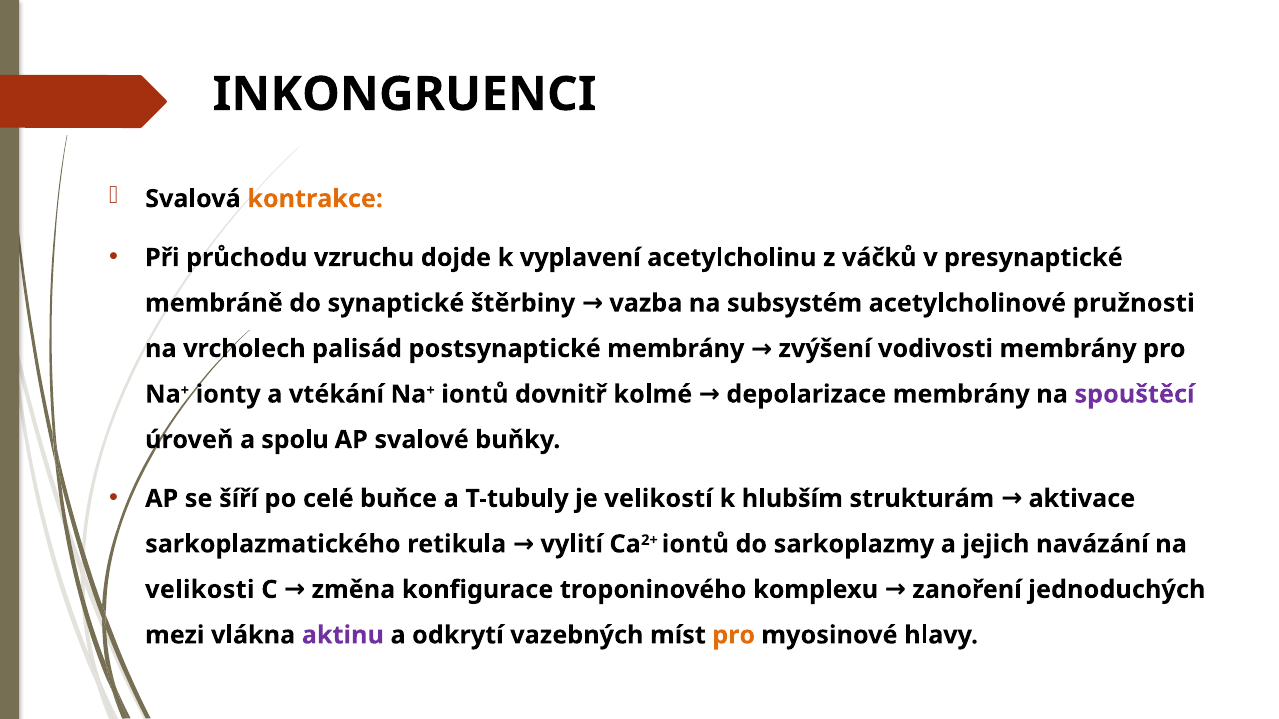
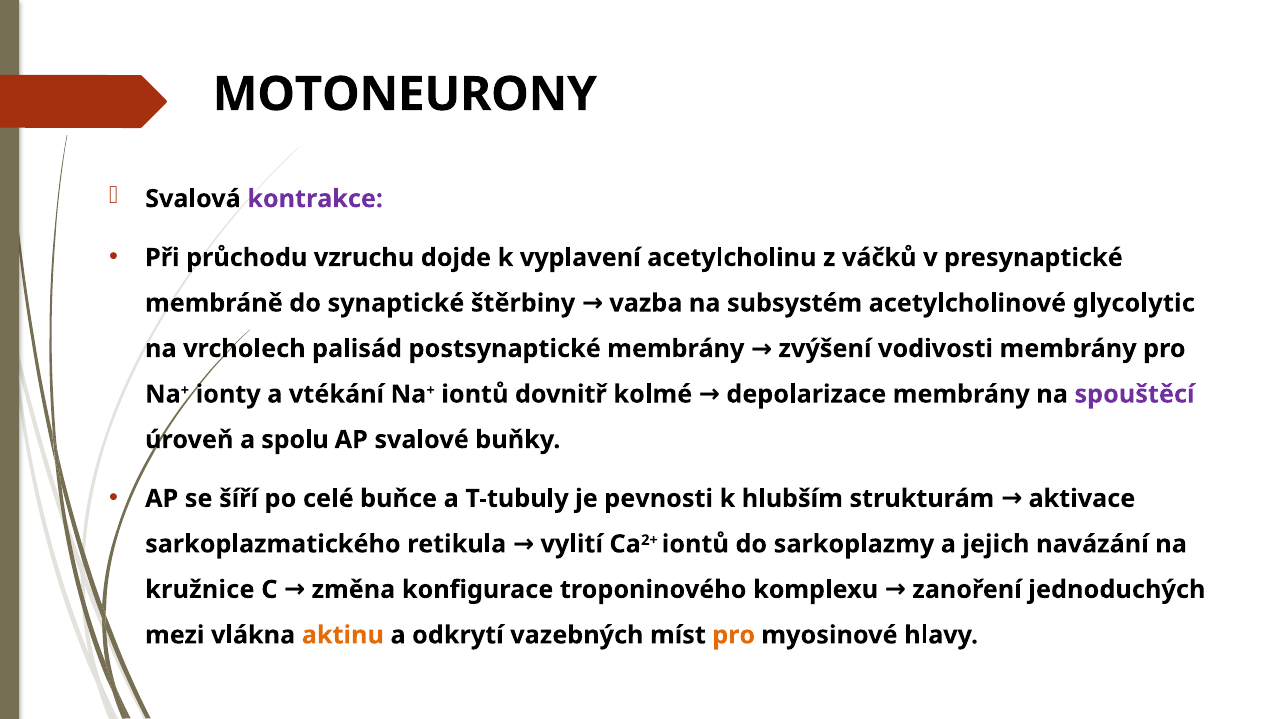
INKONGRUENCI: INKONGRUENCI -> MOTONEURONY
kontrakce colour: orange -> purple
pružnosti: pružnosti -> glycolytic
velikostí: velikostí -> pevnosti
velikosti: velikosti -> kružnice
aktinu colour: purple -> orange
